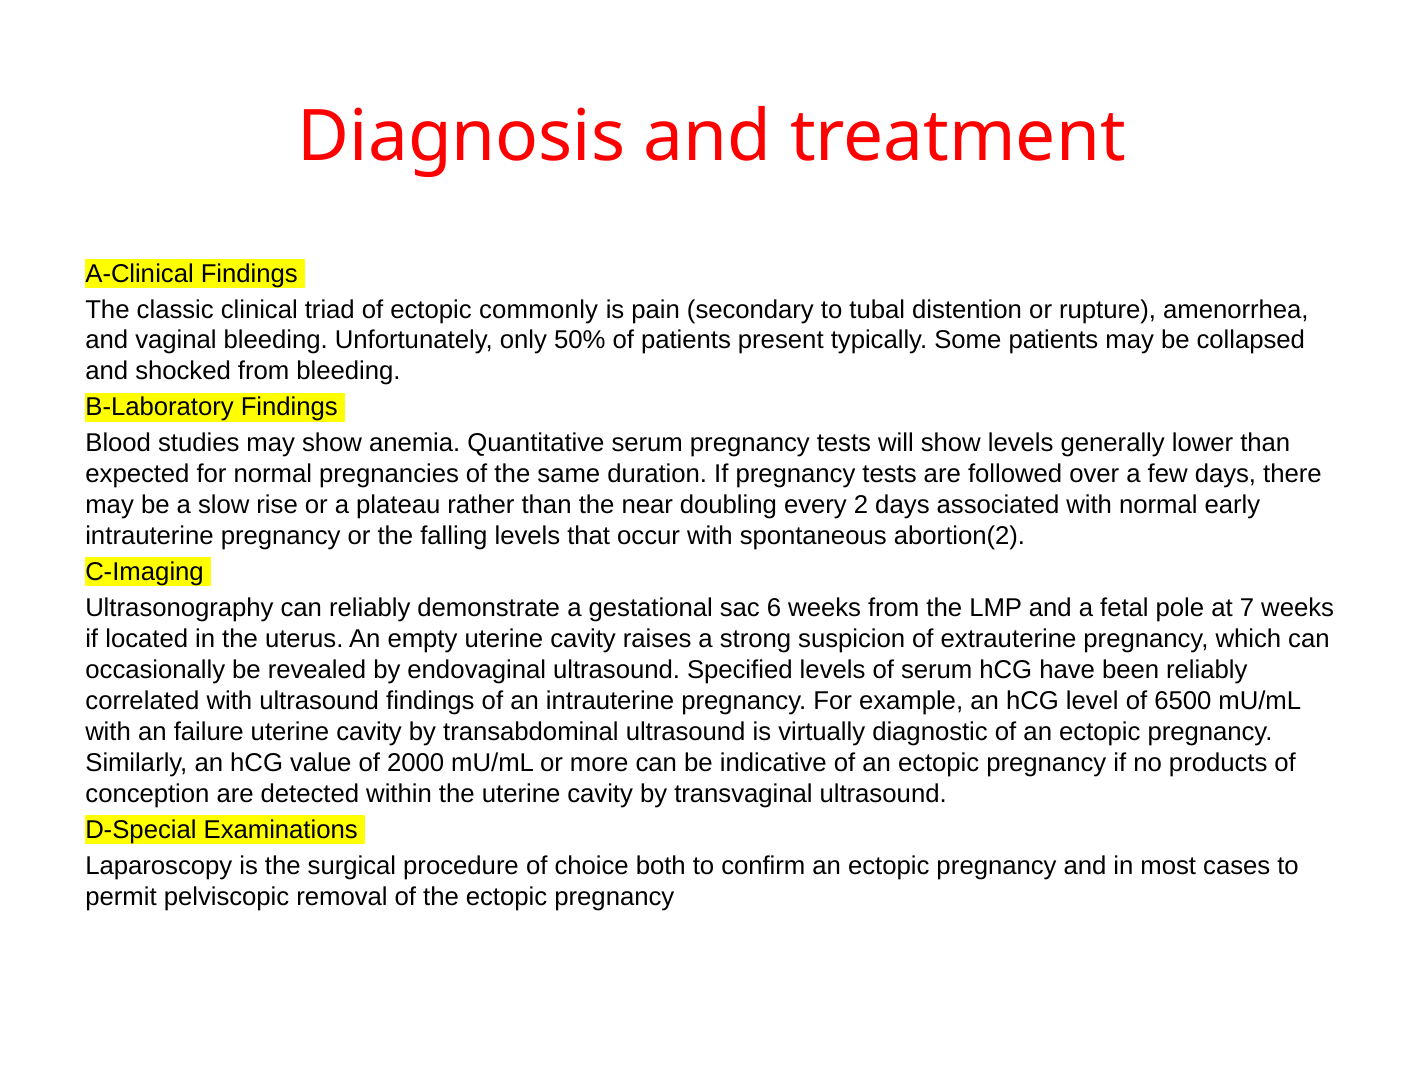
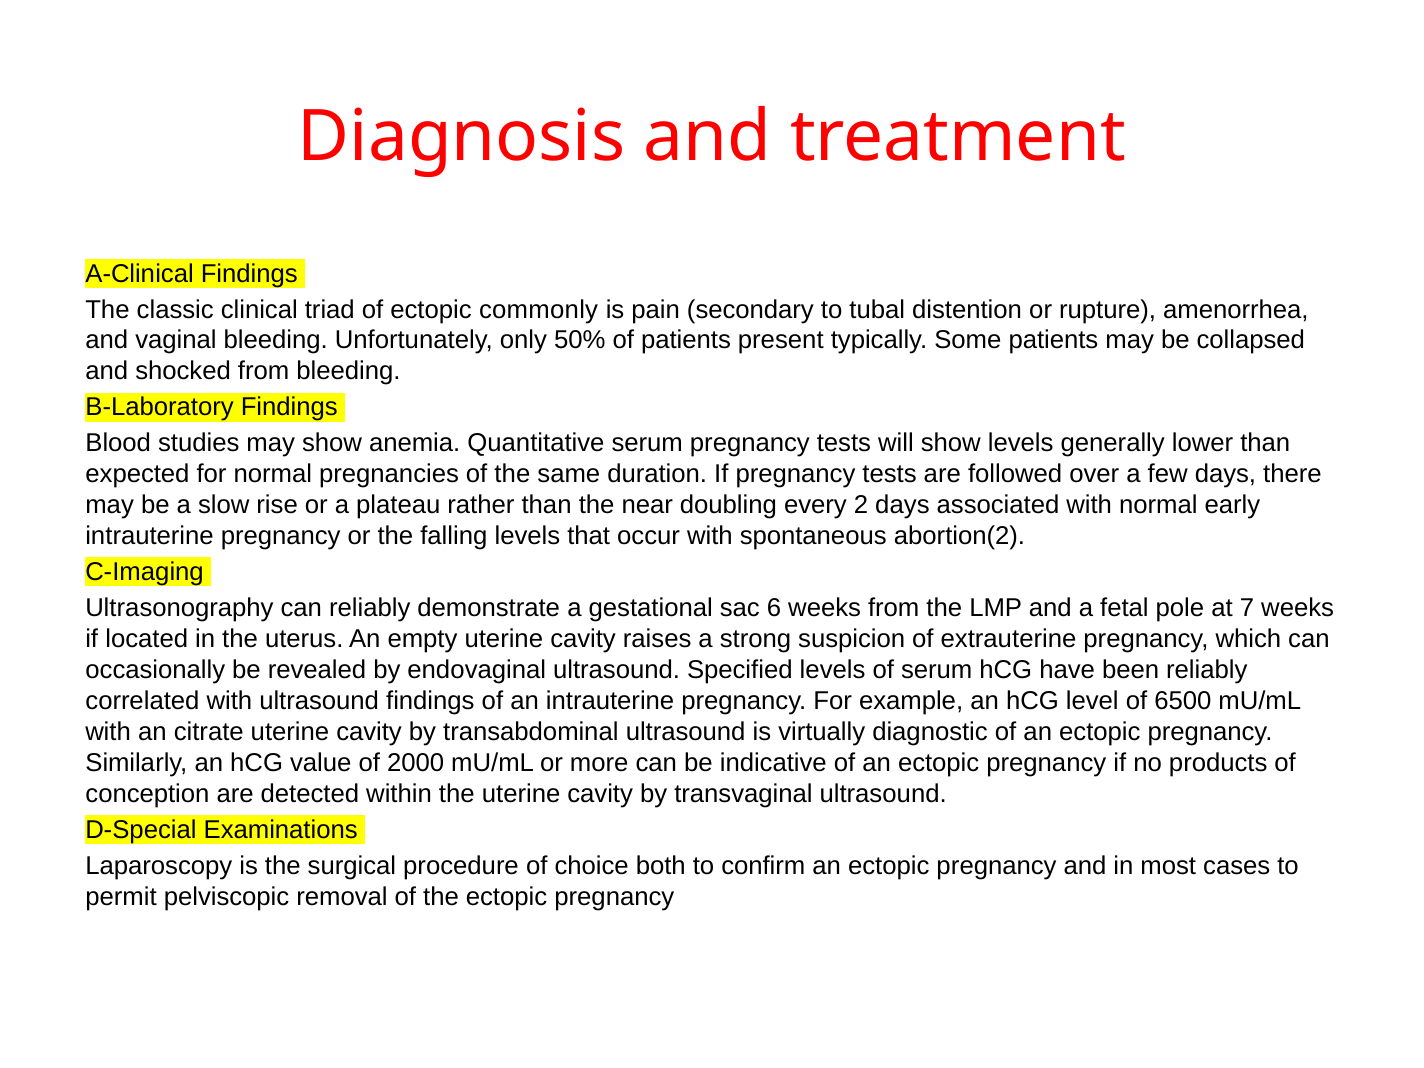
failure: failure -> citrate
